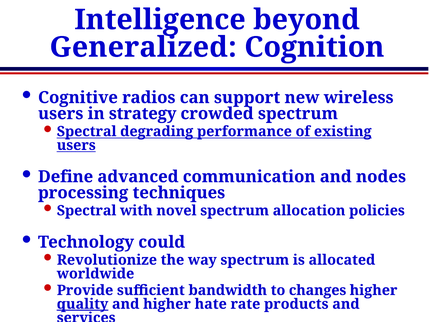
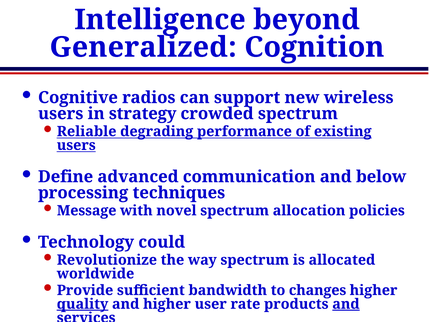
Spectral at (87, 131): Spectral -> Reliable
nodes: nodes -> below
Spectral at (87, 210): Spectral -> Message
hate: hate -> user
and at (346, 304) underline: none -> present
